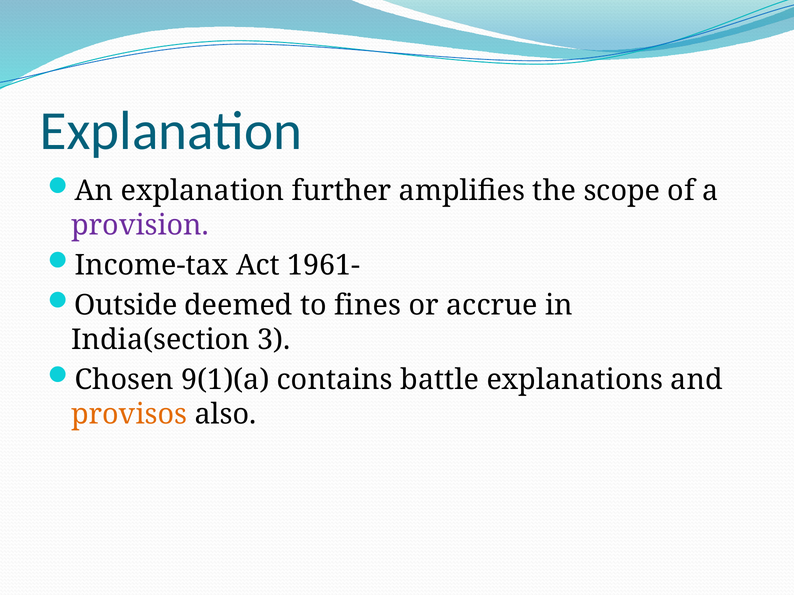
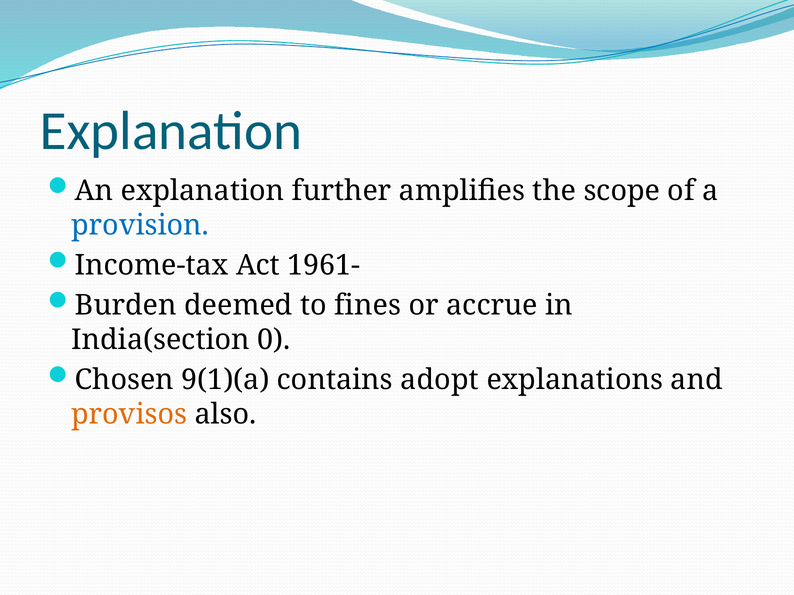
provision colour: purple -> blue
Outside: Outside -> Burden
3: 3 -> 0
battle: battle -> adopt
